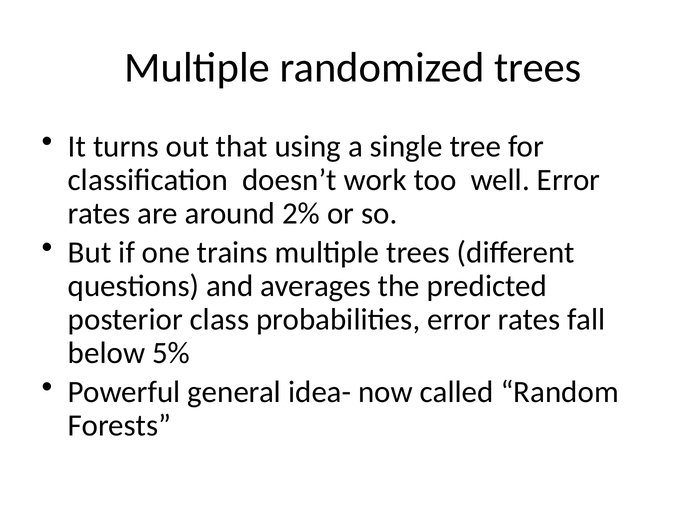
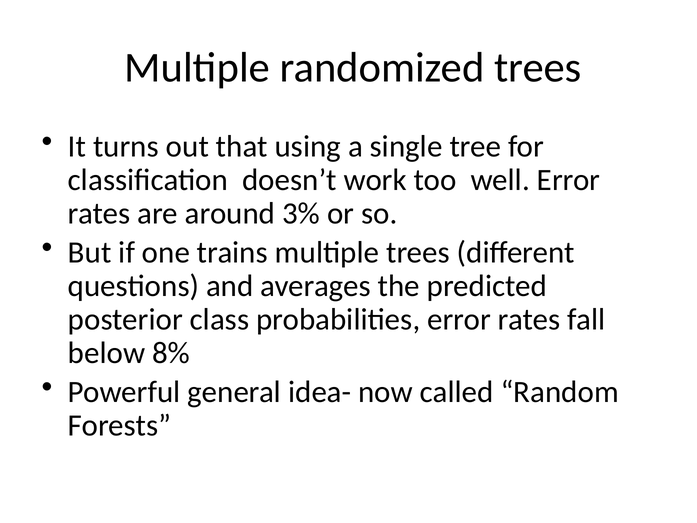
2%: 2% -> 3%
5%: 5% -> 8%
